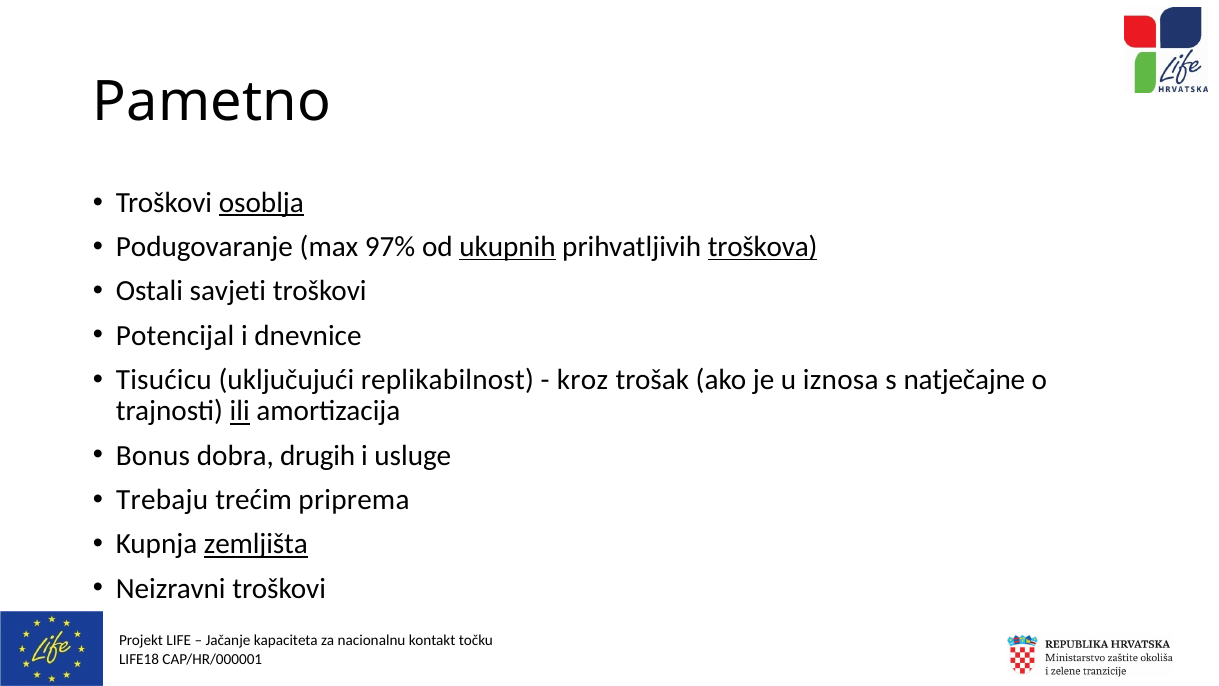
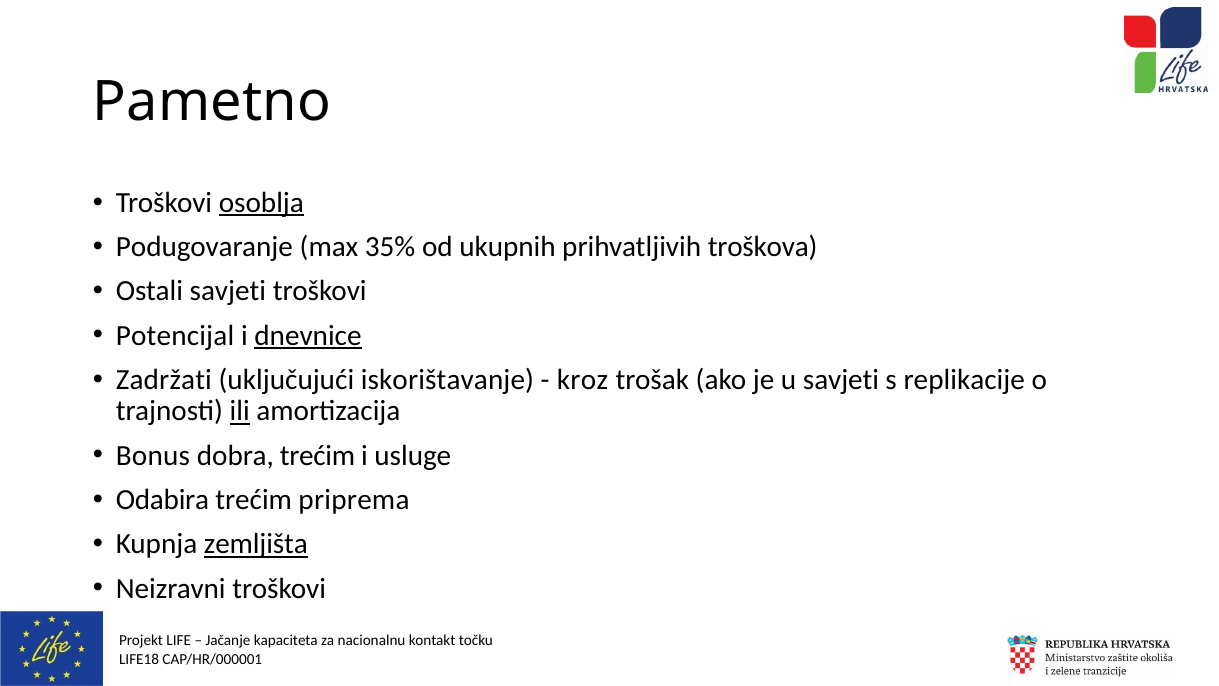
97%: 97% -> 35%
ukupnih underline: present -> none
troškova underline: present -> none
dnevnice underline: none -> present
Tisućicu: Tisućicu -> Zadržati
replikabilnost: replikabilnost -> iskorištavanje
u iznosa: iznosa -> savjeti
natječajne: natječajne -> replikacije
dobra drugih: drugih -> trećim
Trebaju: Trebaju -> Odabira
